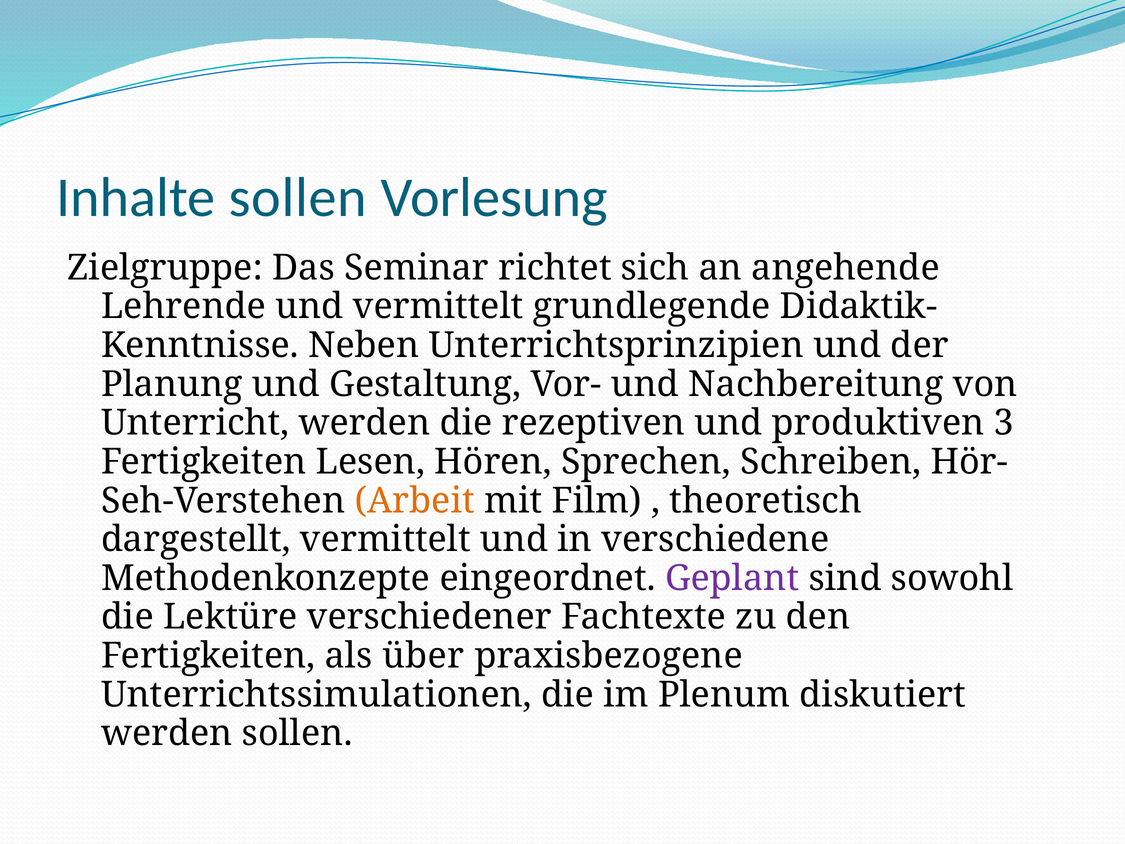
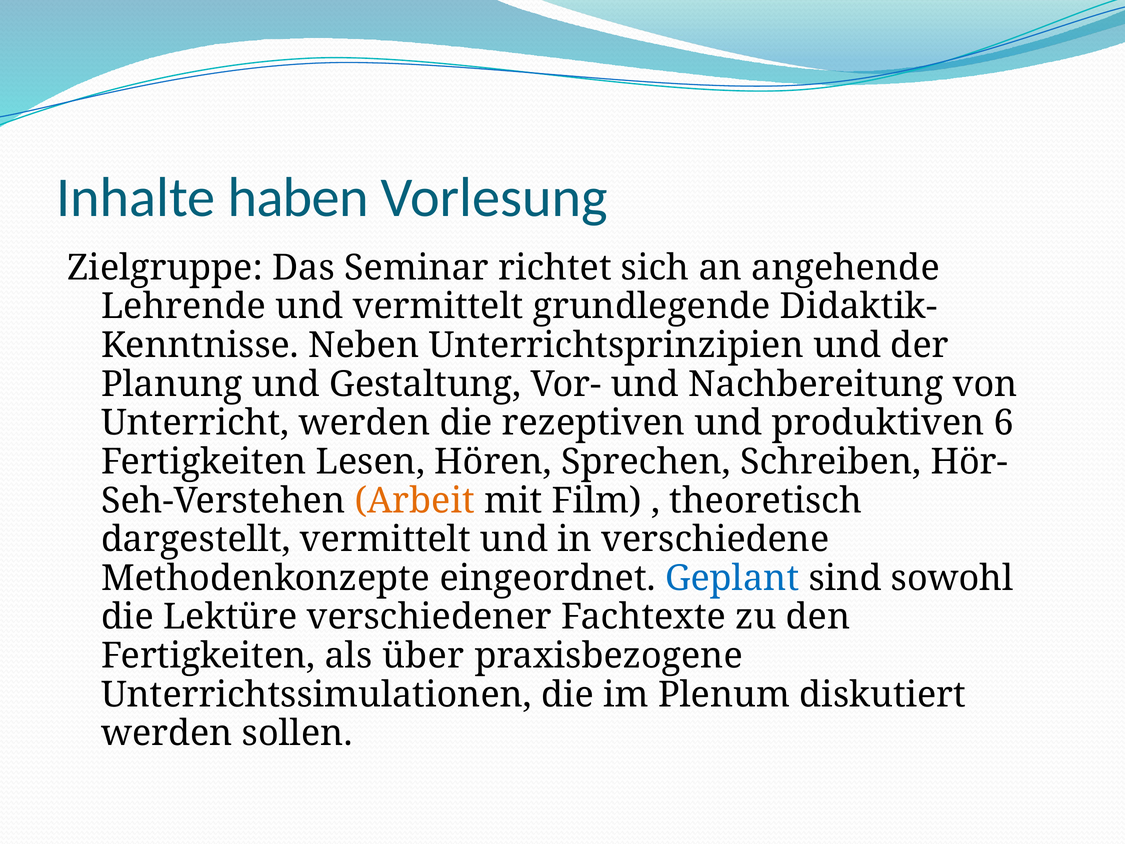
Inhalte sollen: sollen -> haben
3: 3 -> 6
Geplant colour: purple -> blue
